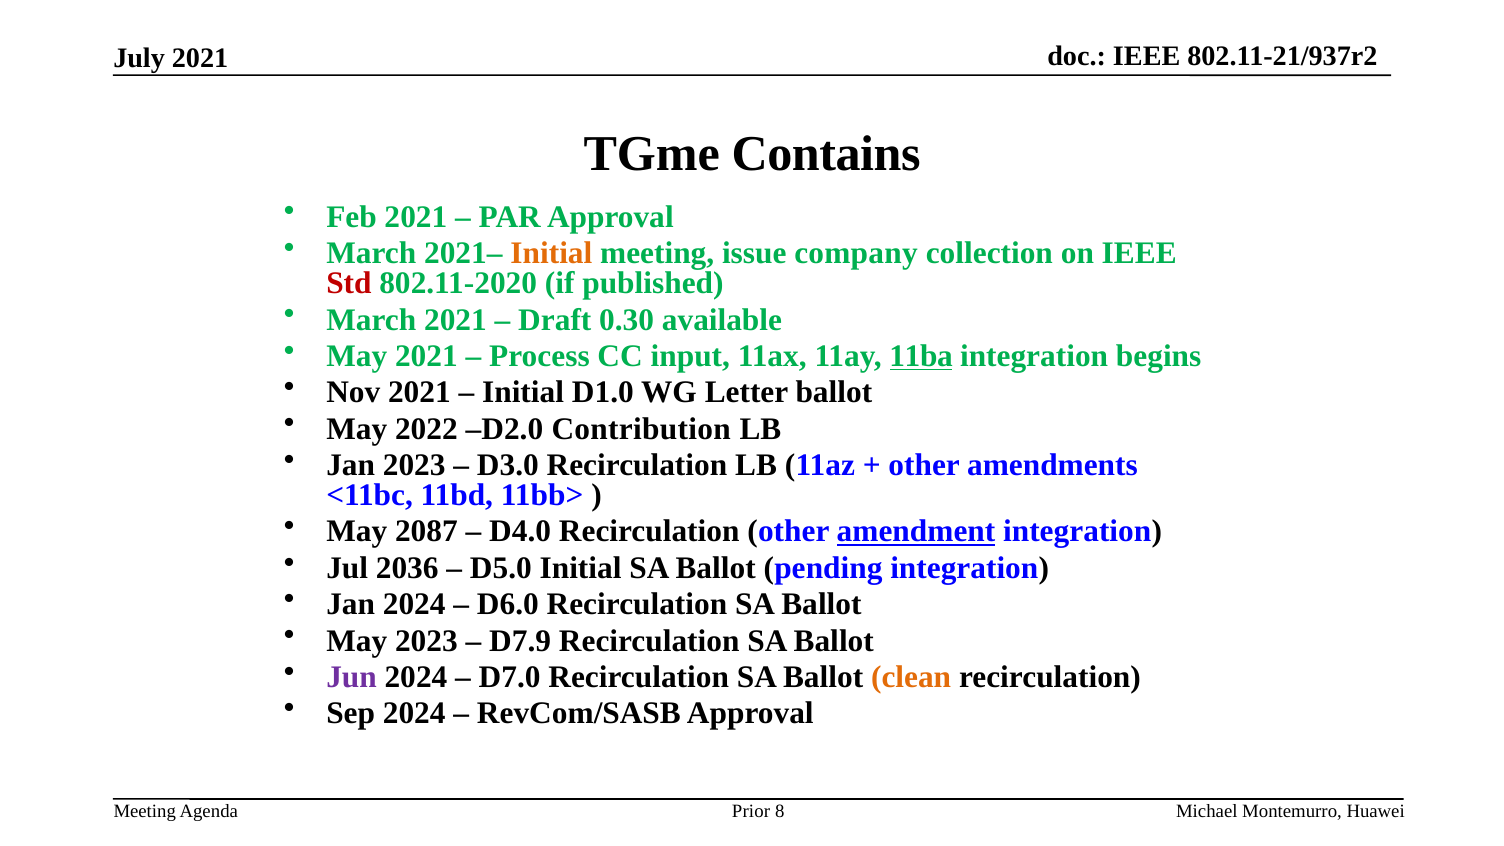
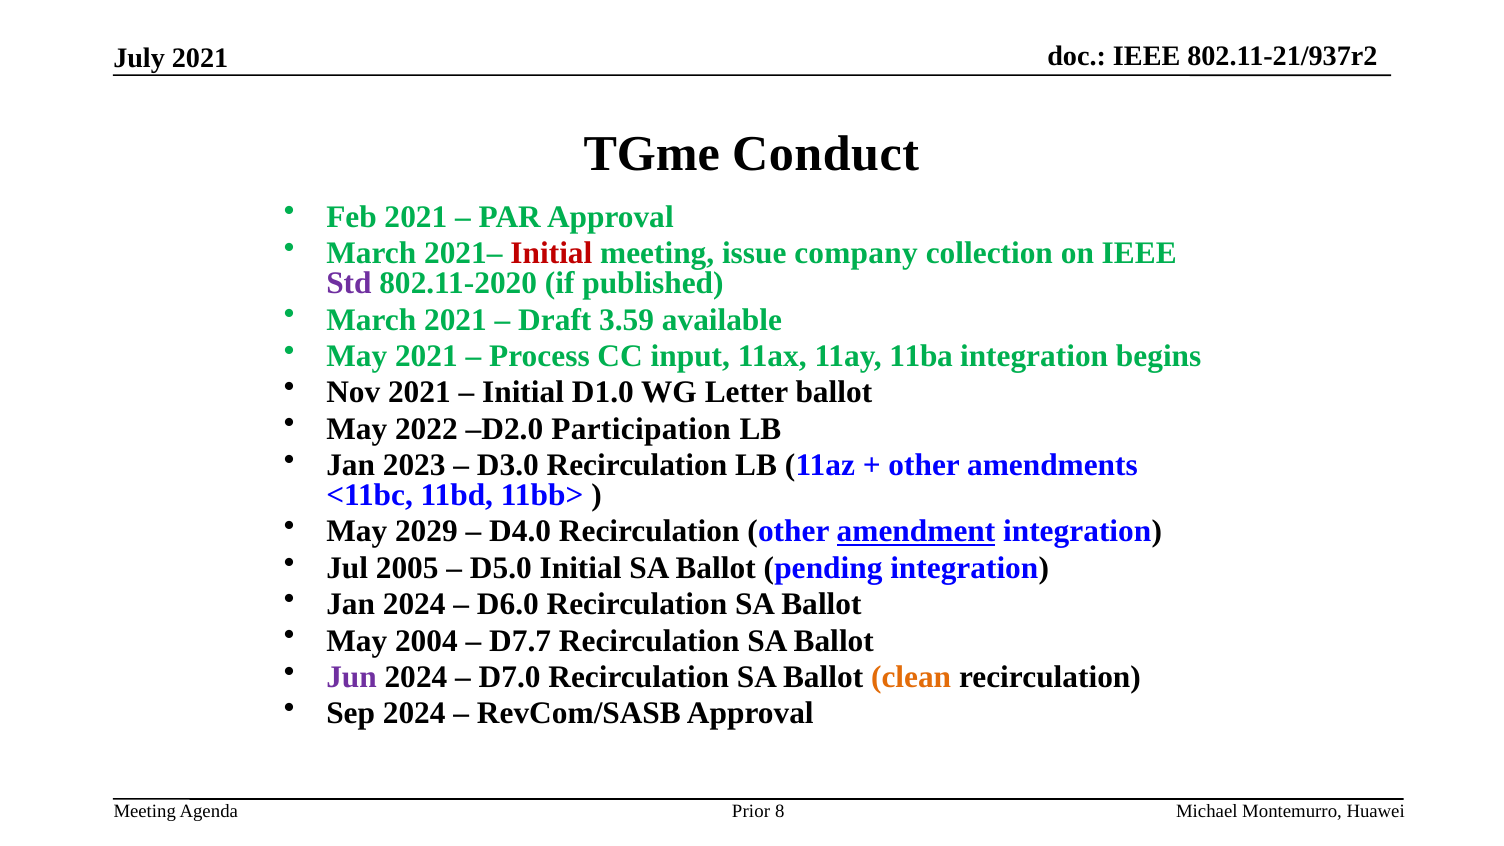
Contains: Contains -> Conduct
Initial at (551, 253) colour: orange -> red
Std colour: red -> purple
0.30: 0.30 -> 3.59
11ba underline: present -> none
Contribution: Contribution -> Participation
2087: 2087 -> 2029
2036: 2036 -> 2005
May 2023: 2023 -> 2004
D7.9: D7.9 -> D7.7
